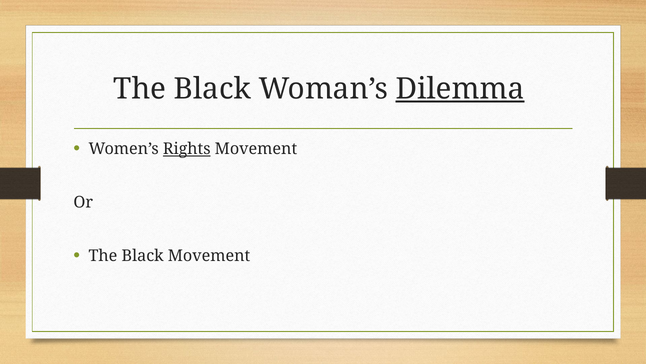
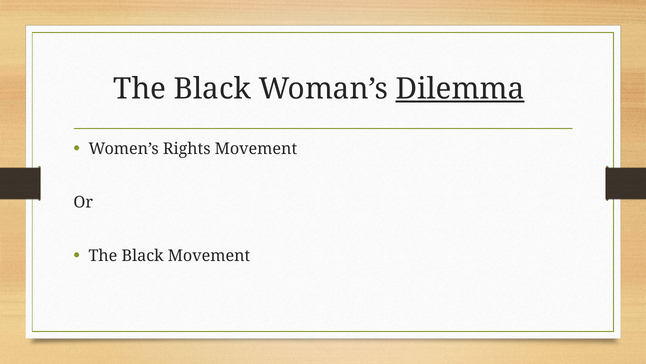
Rights underline: present -> none
